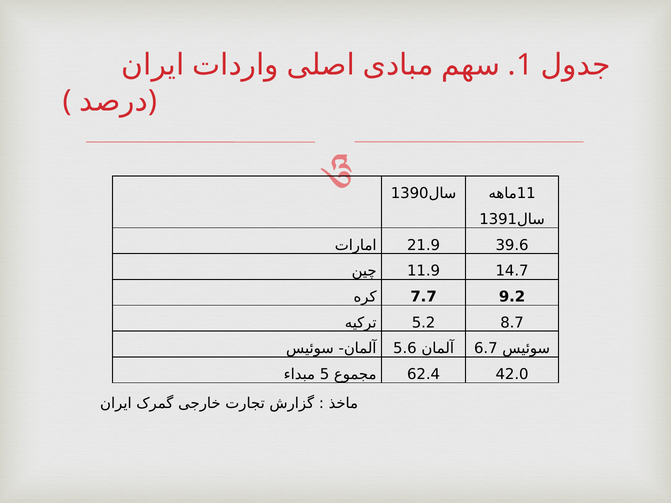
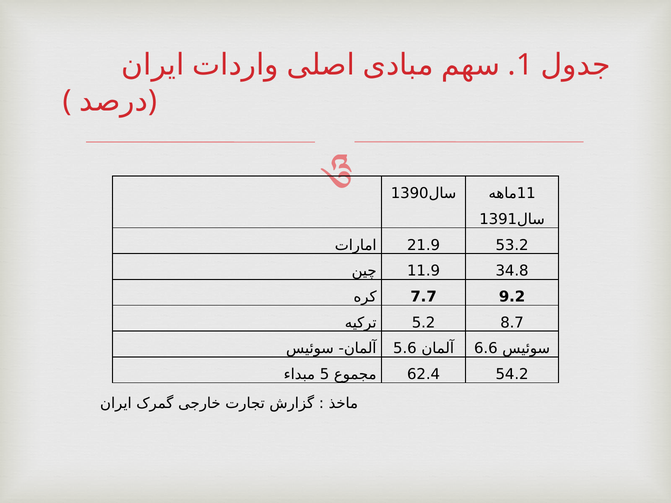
39.6: 39.6 -> 53.2
14.7: 14.7 -> 34.8
6.7: 6.7 -> 6.6
42.0: 42.0 -> 54.2
